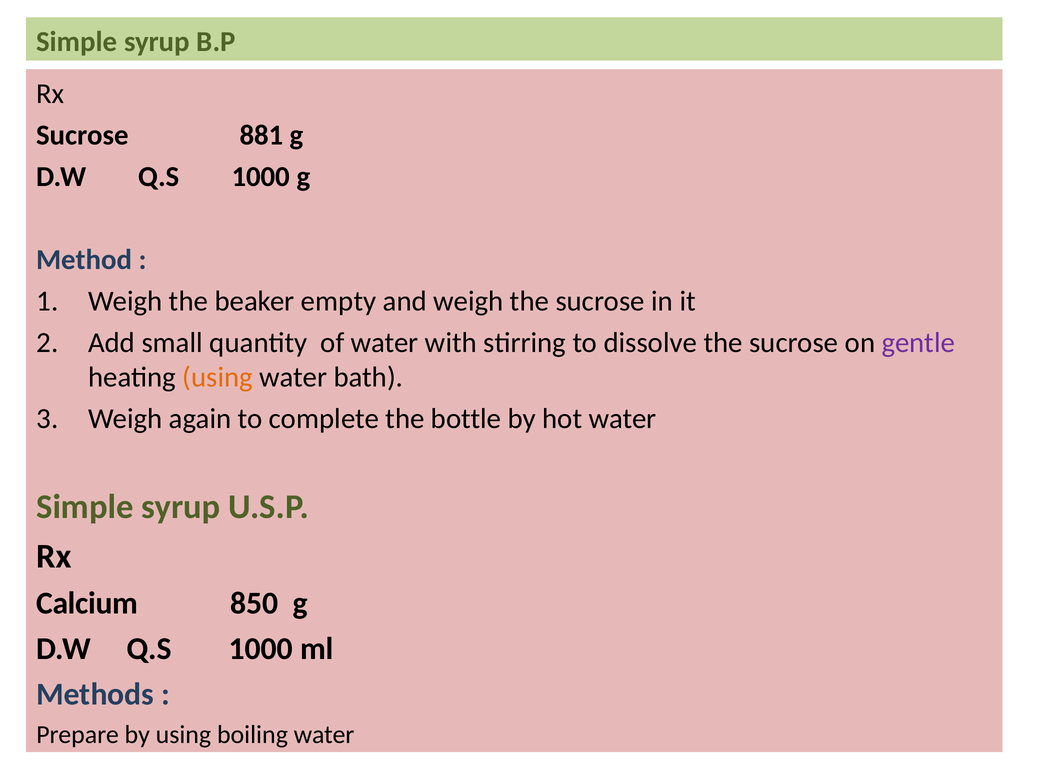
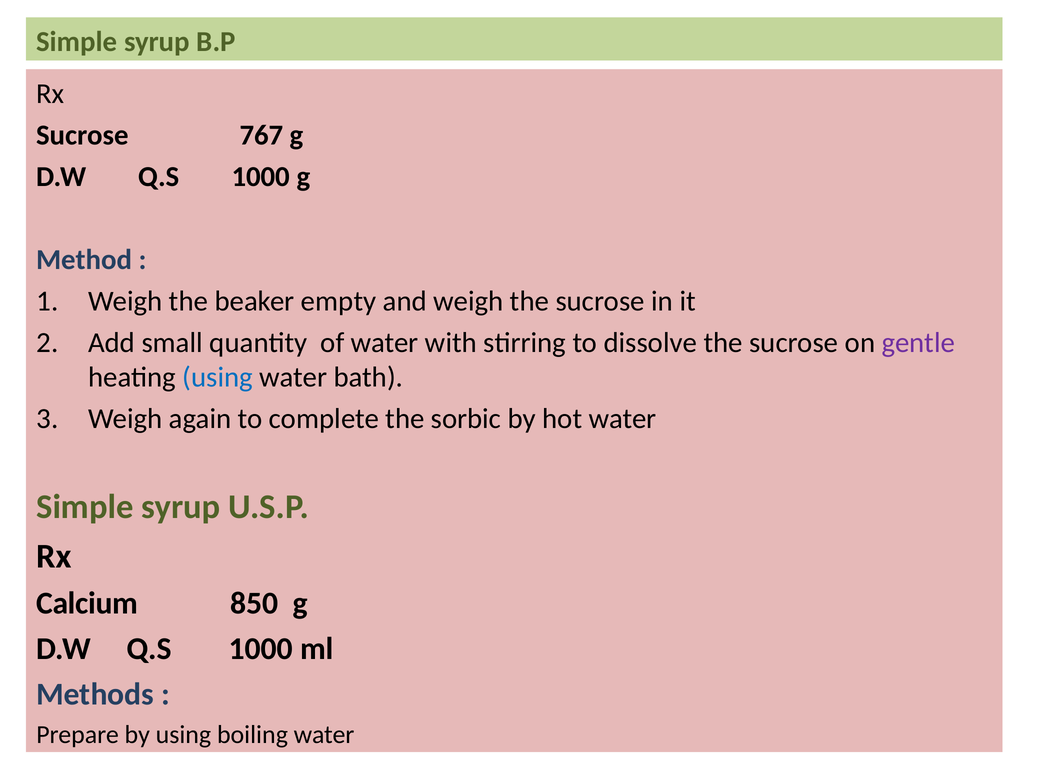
881: 881 -> 767
using at (218, 377) colour: orange -> blue
bottle: bottle -> sorbic
